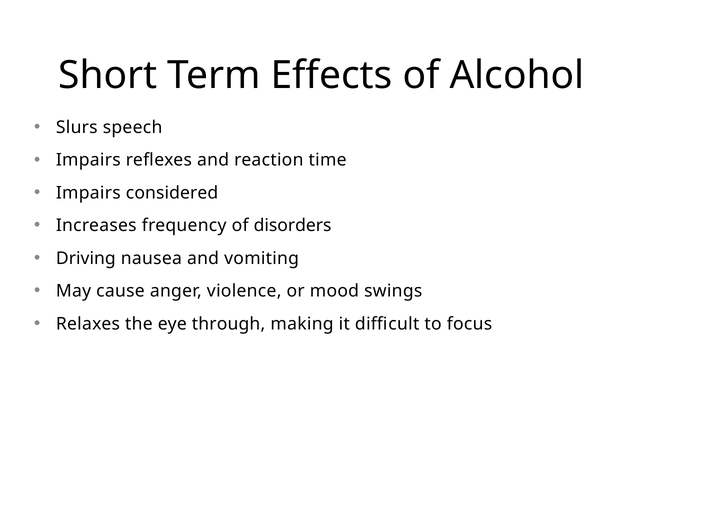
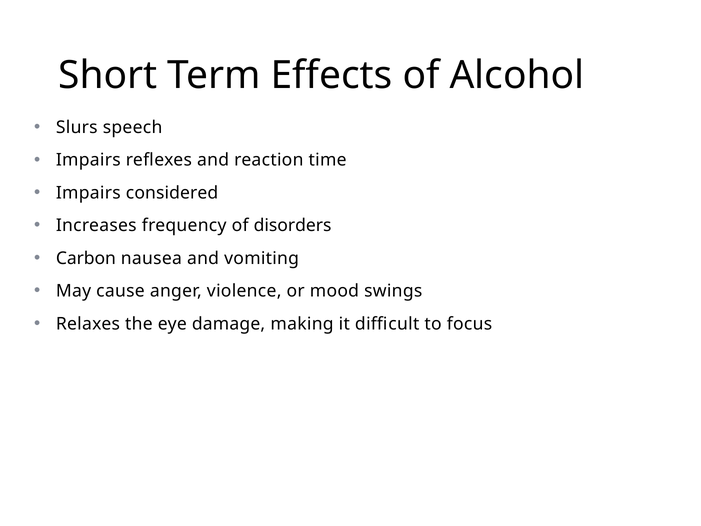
Driving: Driving -> Carbon
through: through -> damage
